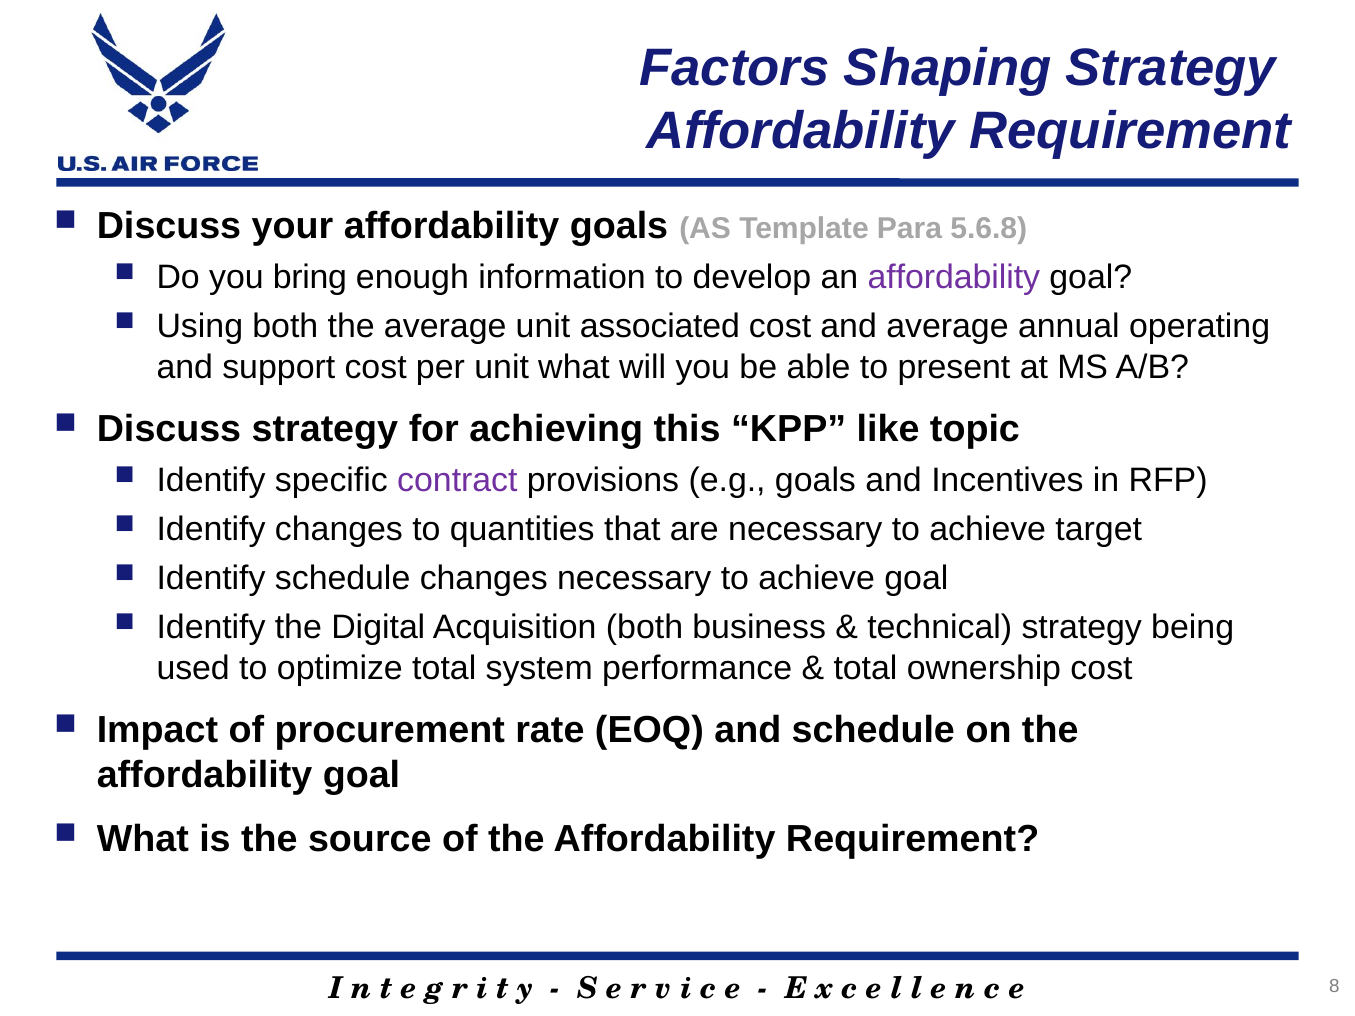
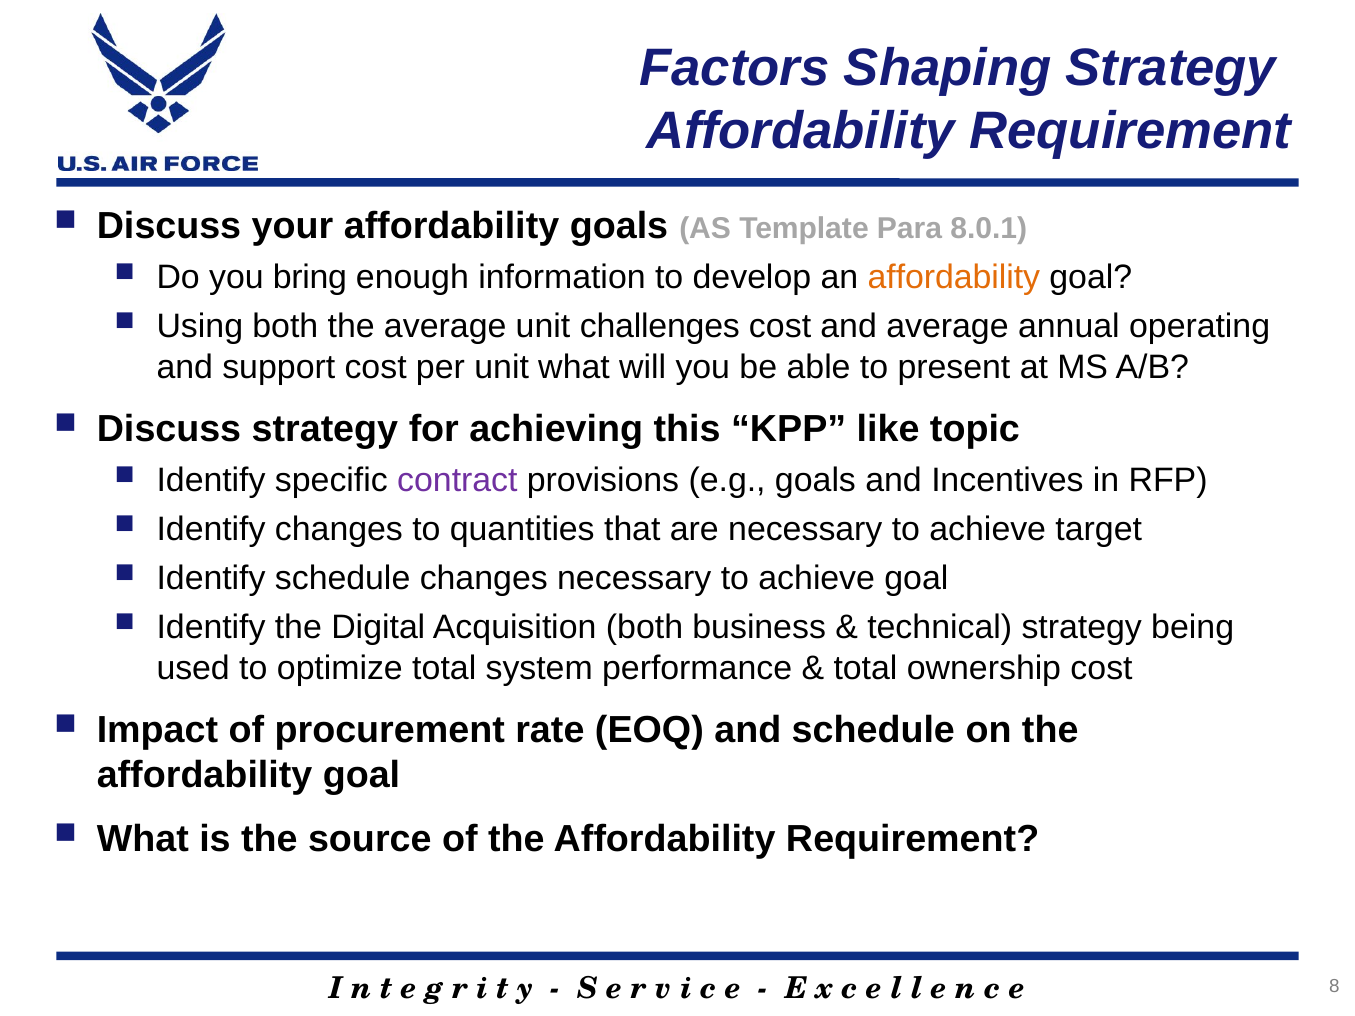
5.6.8: 5.6.8 -> 8.0.1
affordability at (954, 277) colour: purple -> orange
associated: associated -> challenges
